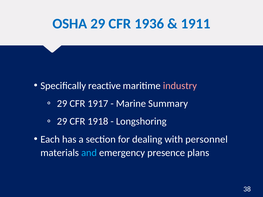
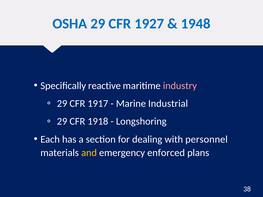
1936: 1936 -> 1927
1911: 1911 -> 1948
Summary: Summary -> Industrial
and colour: light blue -> yellow
presence: presence -> enforced
